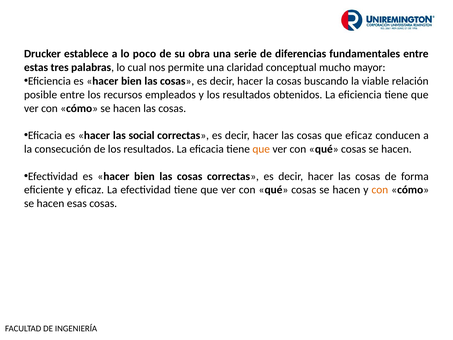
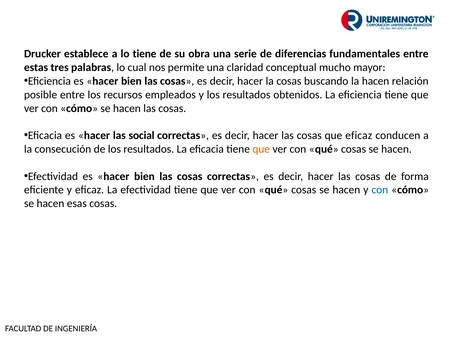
lo poco: poco -> tiene
la viable: viable -> hacen
con at (380, 190) colour: orange -> blue
